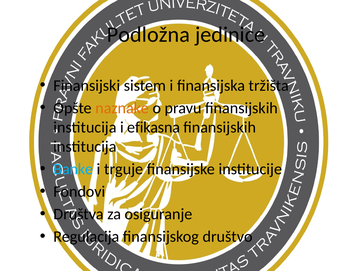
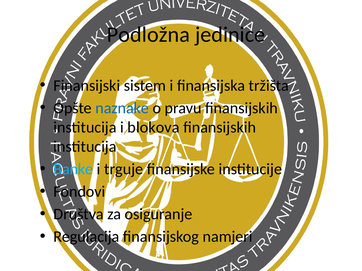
naznake colour: orange -> blue
efikasna: efikasna -> blokova
društvo: društvo -> namjeri
